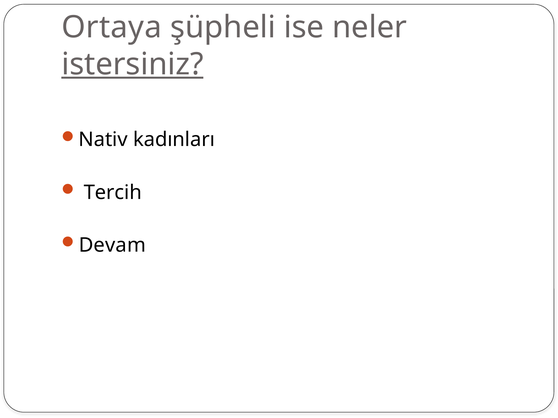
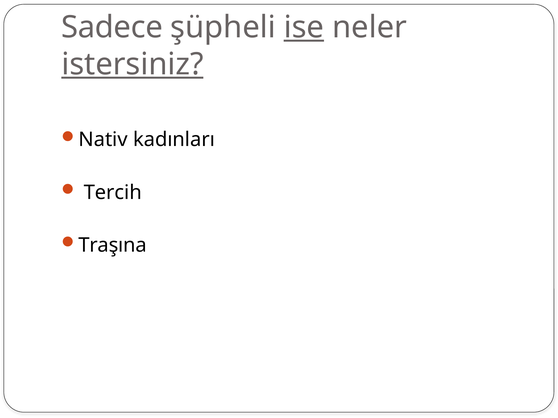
Ortaya: Ortaya -> Sadece
ise underline: none -> present
Devam: Devam -> Traşına
